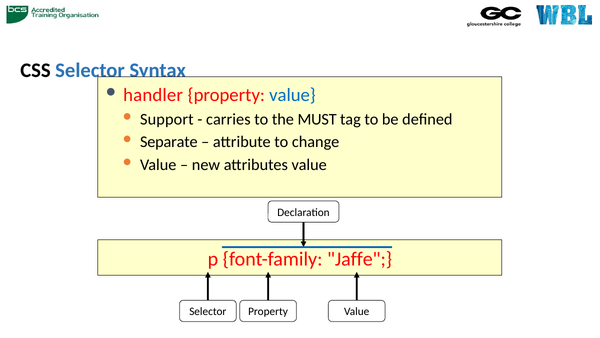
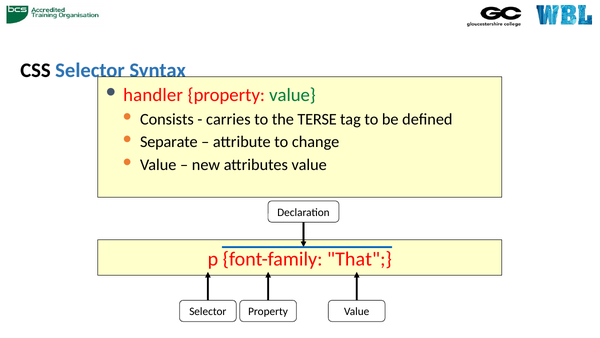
value at (292, 95) colour: blue -> green
Support: Support -> Consists
MUST: MUST -> TERSE
Jaffe: Jaffe -> That
